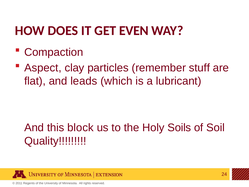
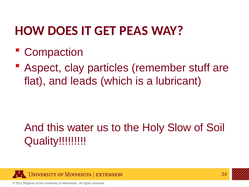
EVEN: EVEN -> PEAS
block: block -> water
Soils: Soils -> Slow
